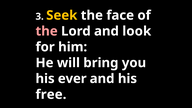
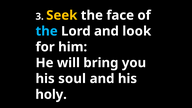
the at (47, 31) colour: pink -> light blue
ever: ever -> soul
free: free -> holy
